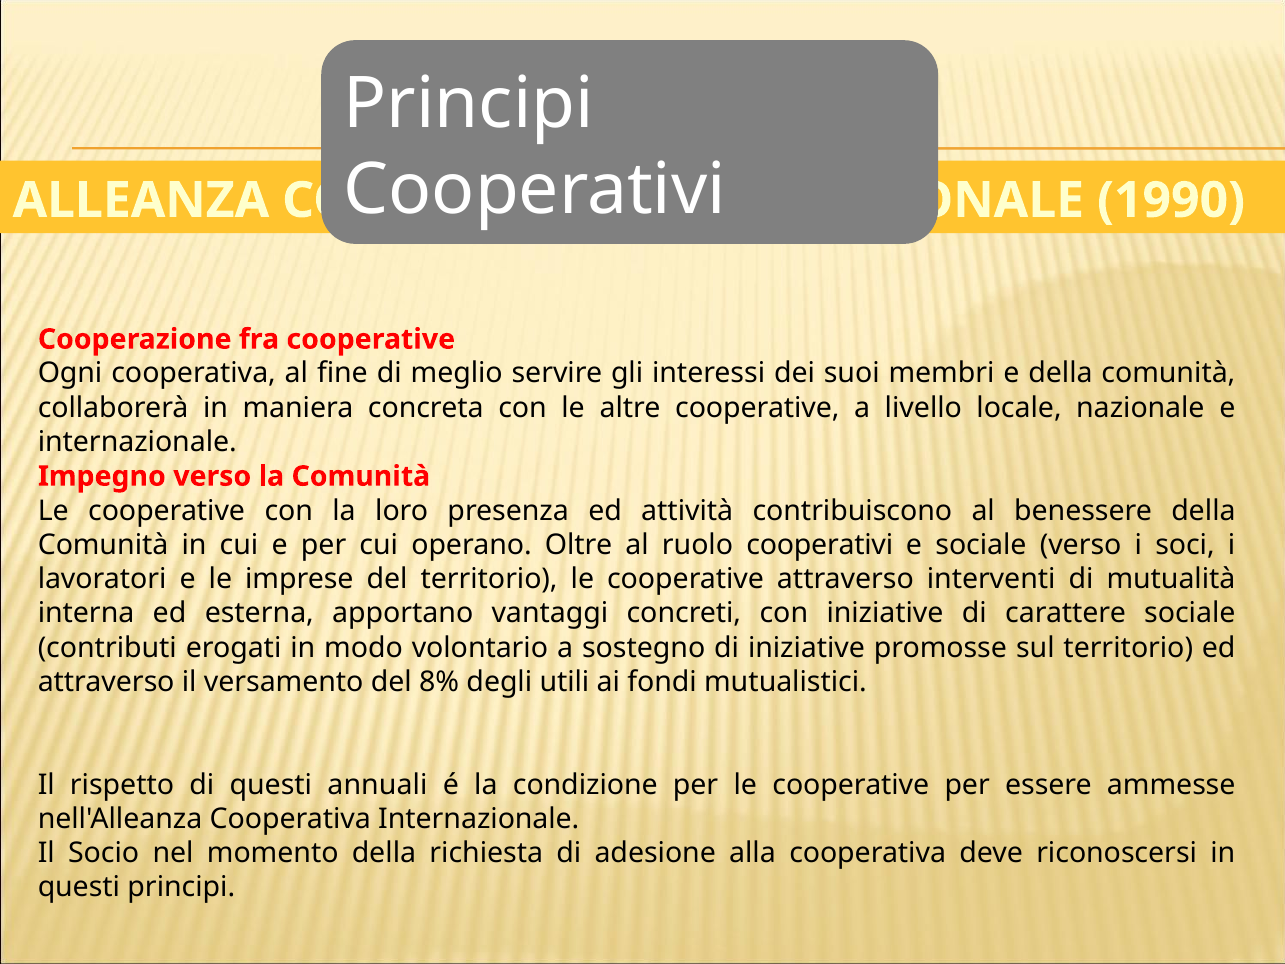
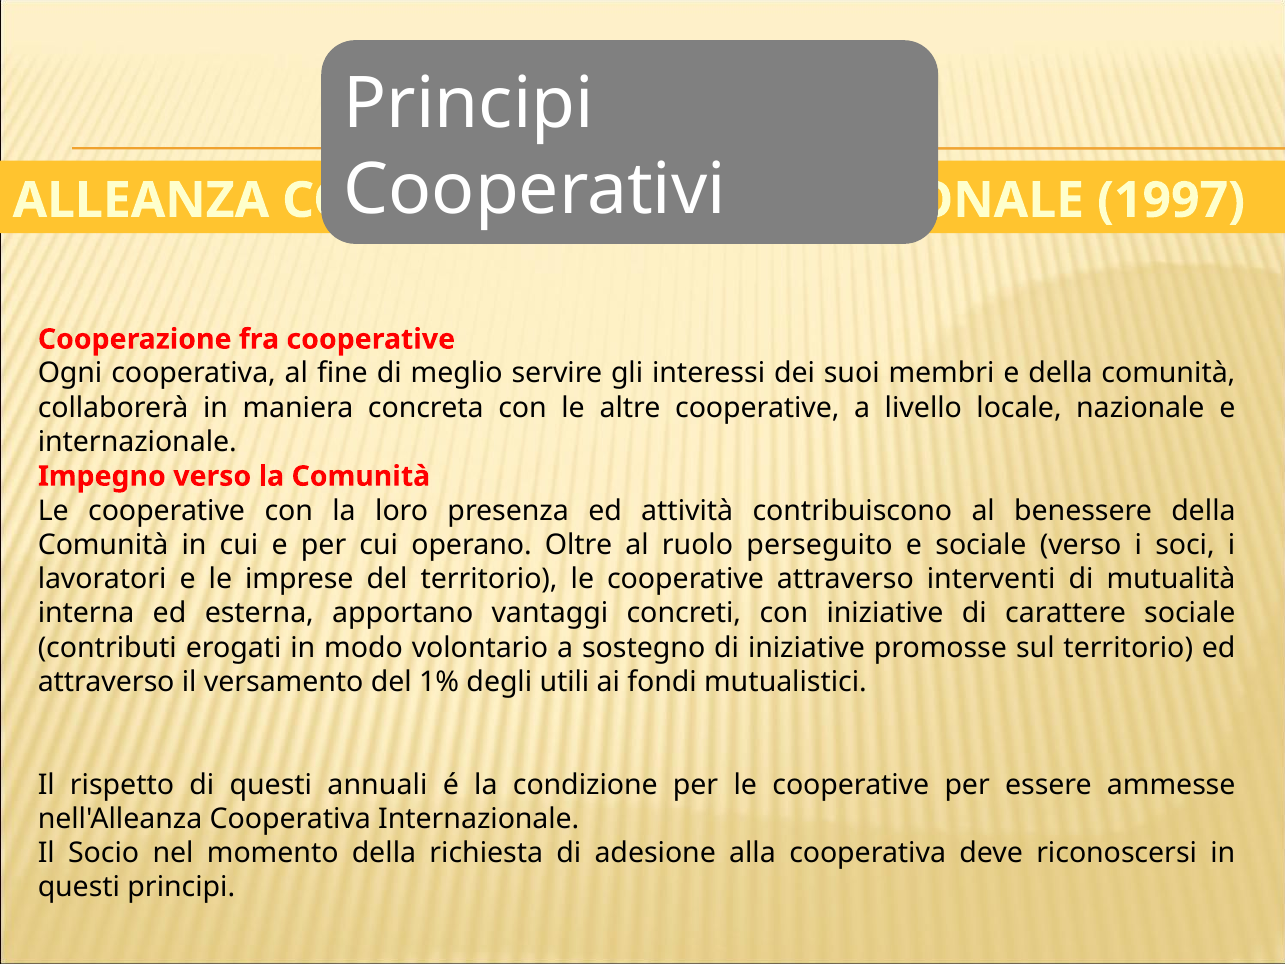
1990: 1990 -> 1997
ruolo cooperativi: cooperativi -> perseguito
8%: 8% -> 1%
